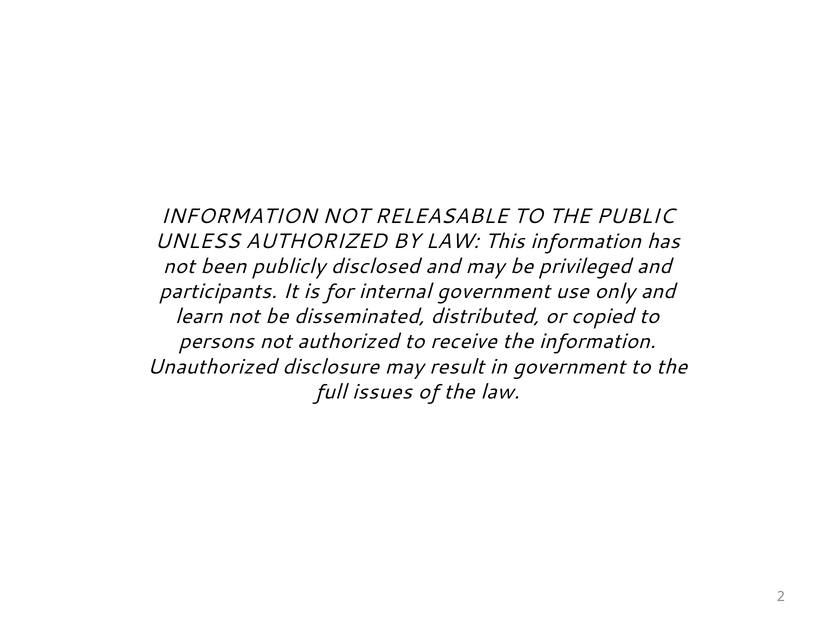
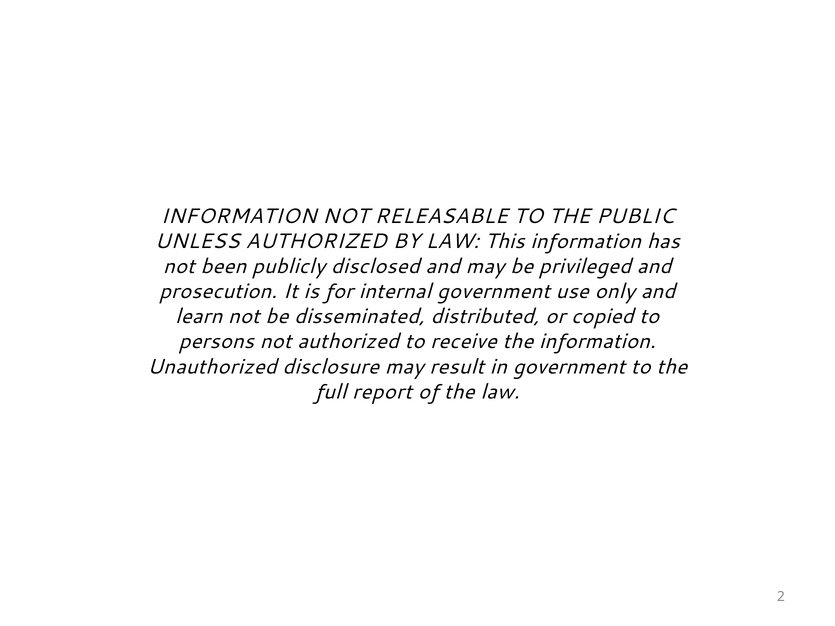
participants: participants -> prosecution
issues: issues -> report
